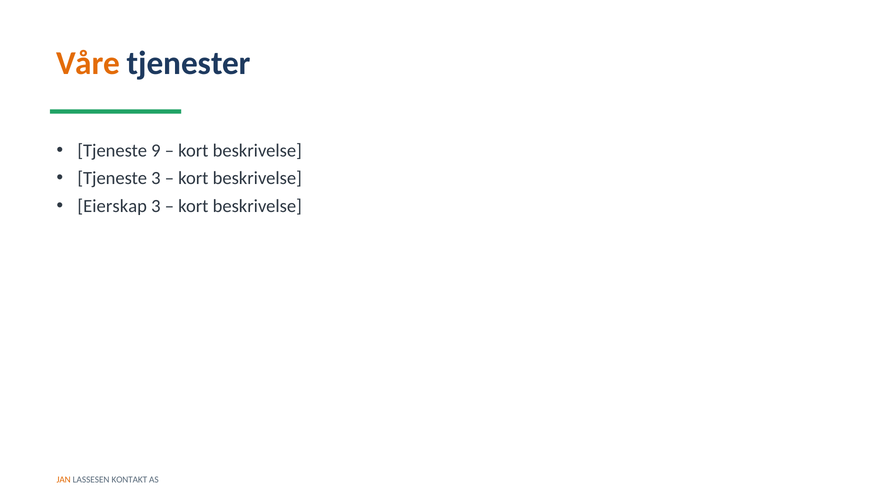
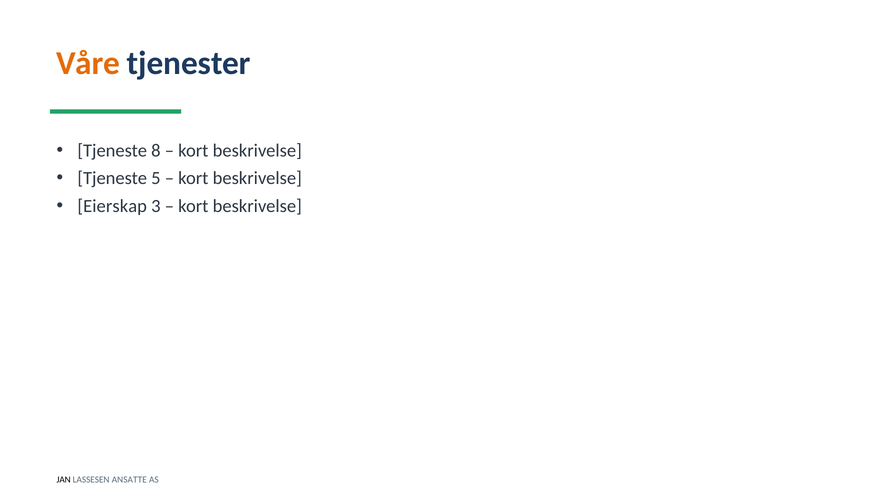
9: 9 -> 8
Tjeneste 3: 3 -> 5
JAN colour: orange -> black
KONTAKT: KONTAKT -> ANSATTE
